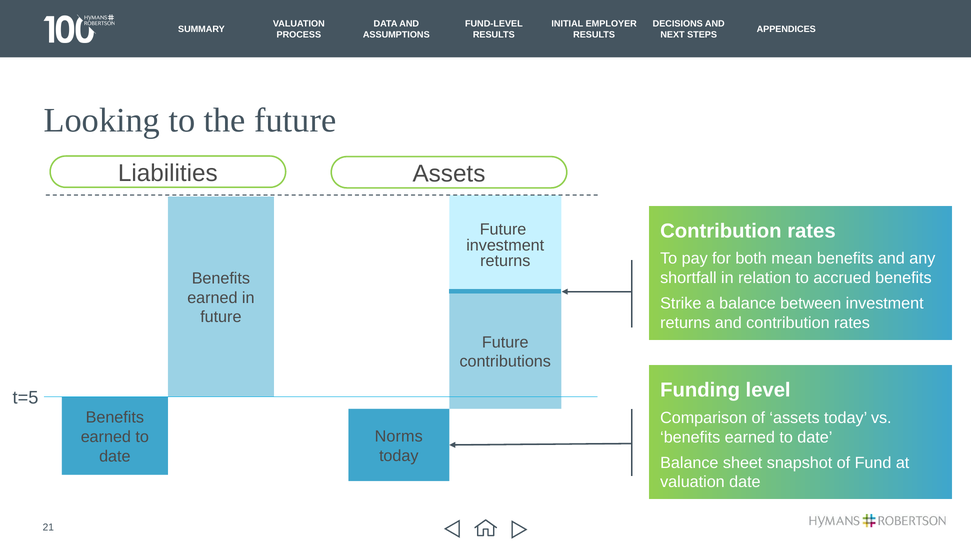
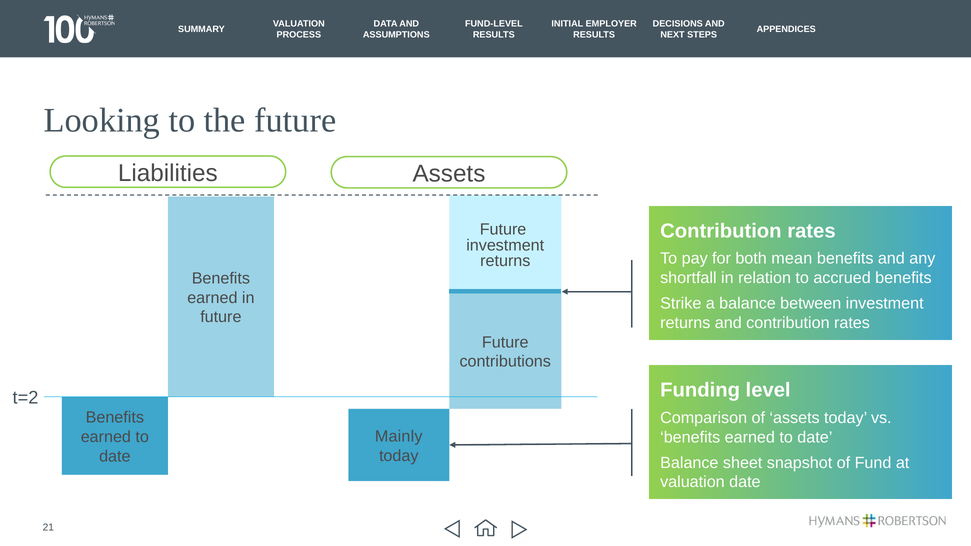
t=5: t=5 -> t=2
Norms: Norms -> Mainly
